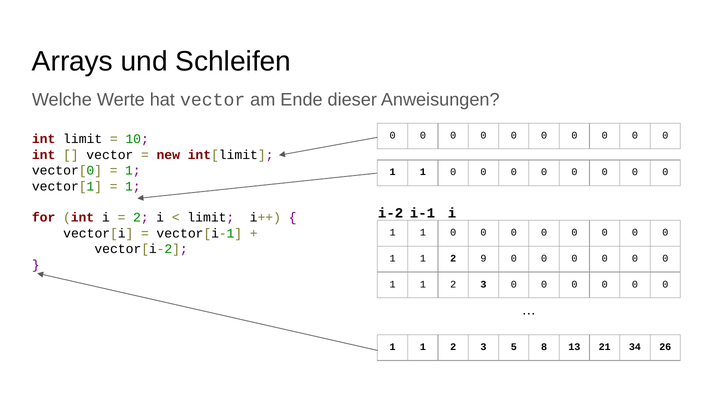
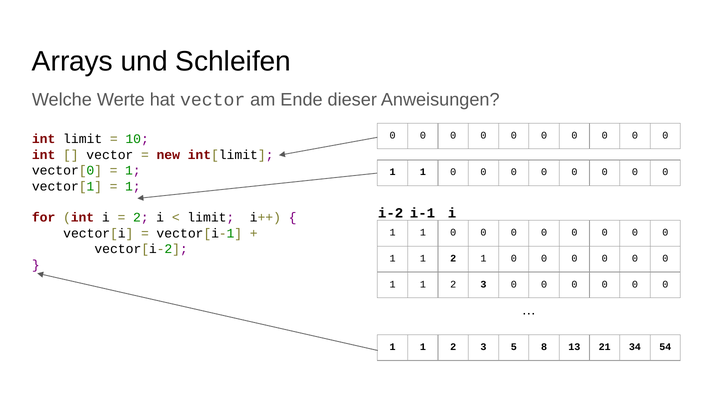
2 9: 9 -> 1
26: 26 -> 54
